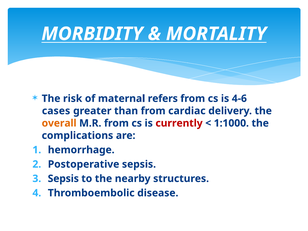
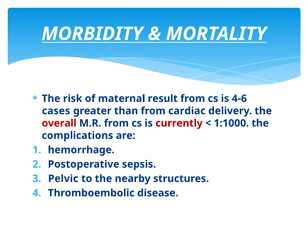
refers: refers -> result
overall colour: orange -> red
Sepsis at (63, 179): Sepsis -> Pelvic
